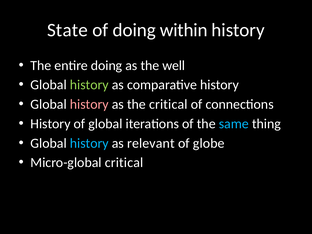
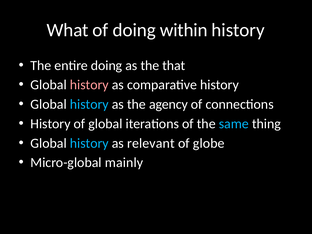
State: State -> What
well: well -> that
history at (89, 85) colour: light green -> pink
history at (89, 104) colour: pink -> light blue
the critical: critical -> agency
Micro-global critical: critical -> mainly
